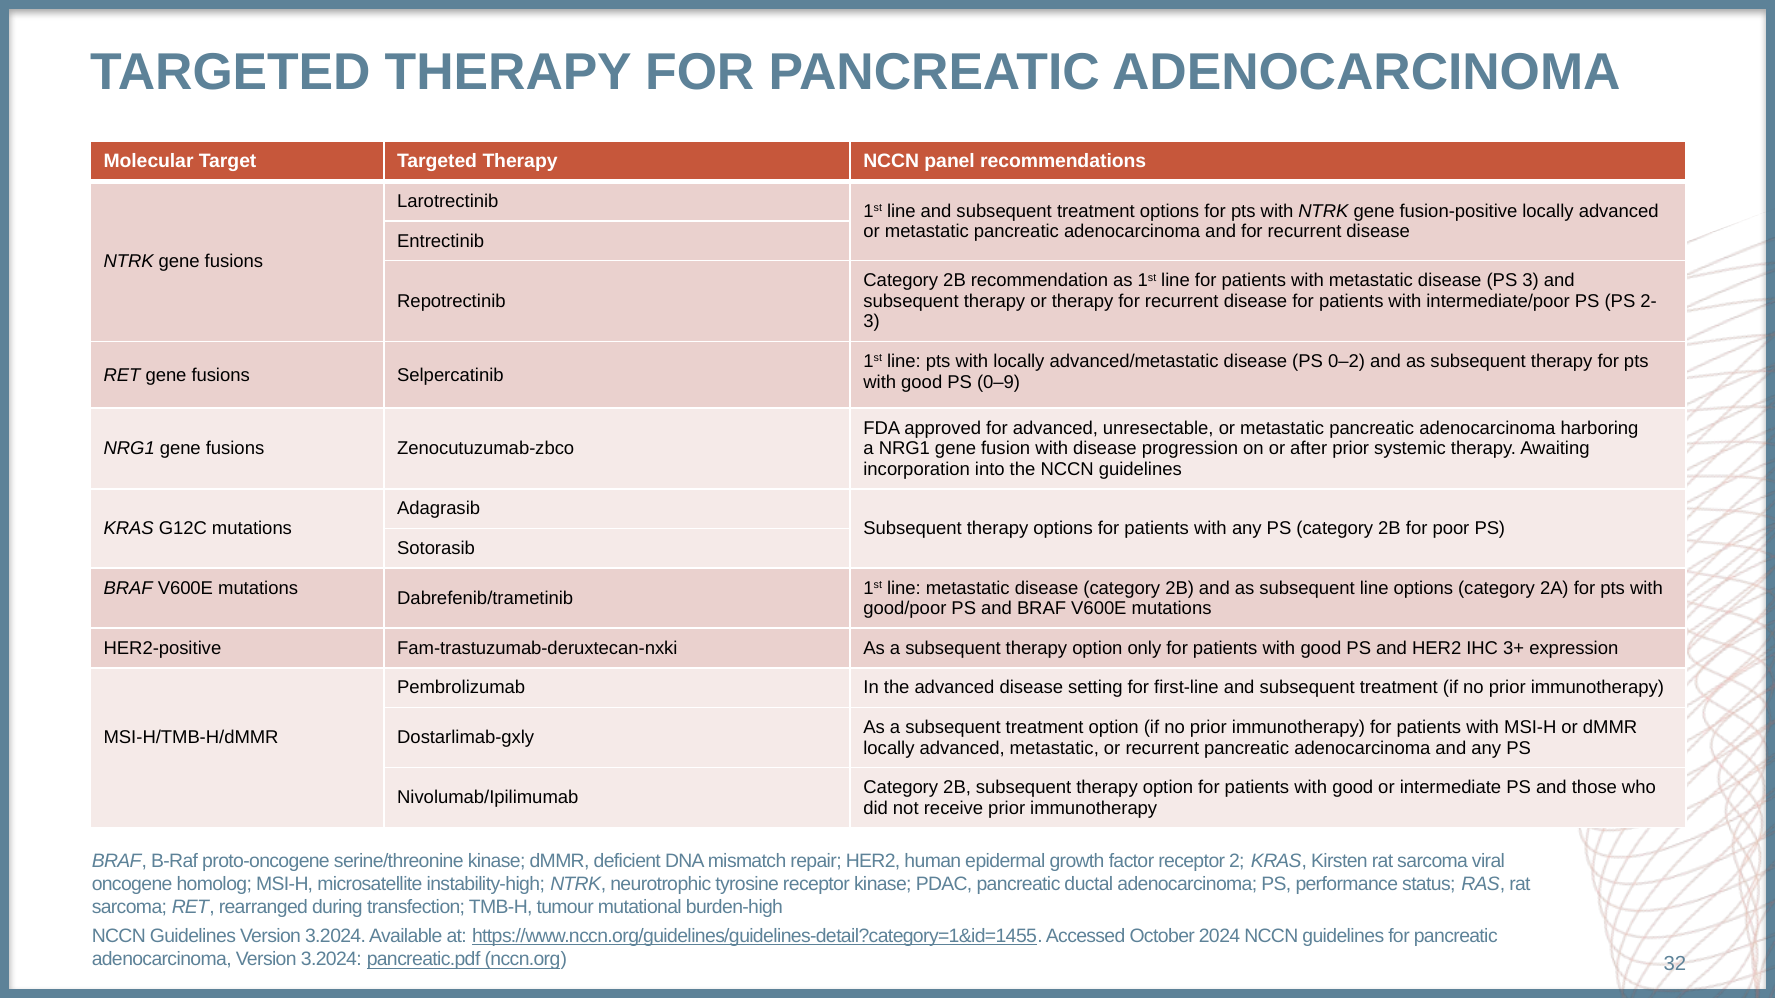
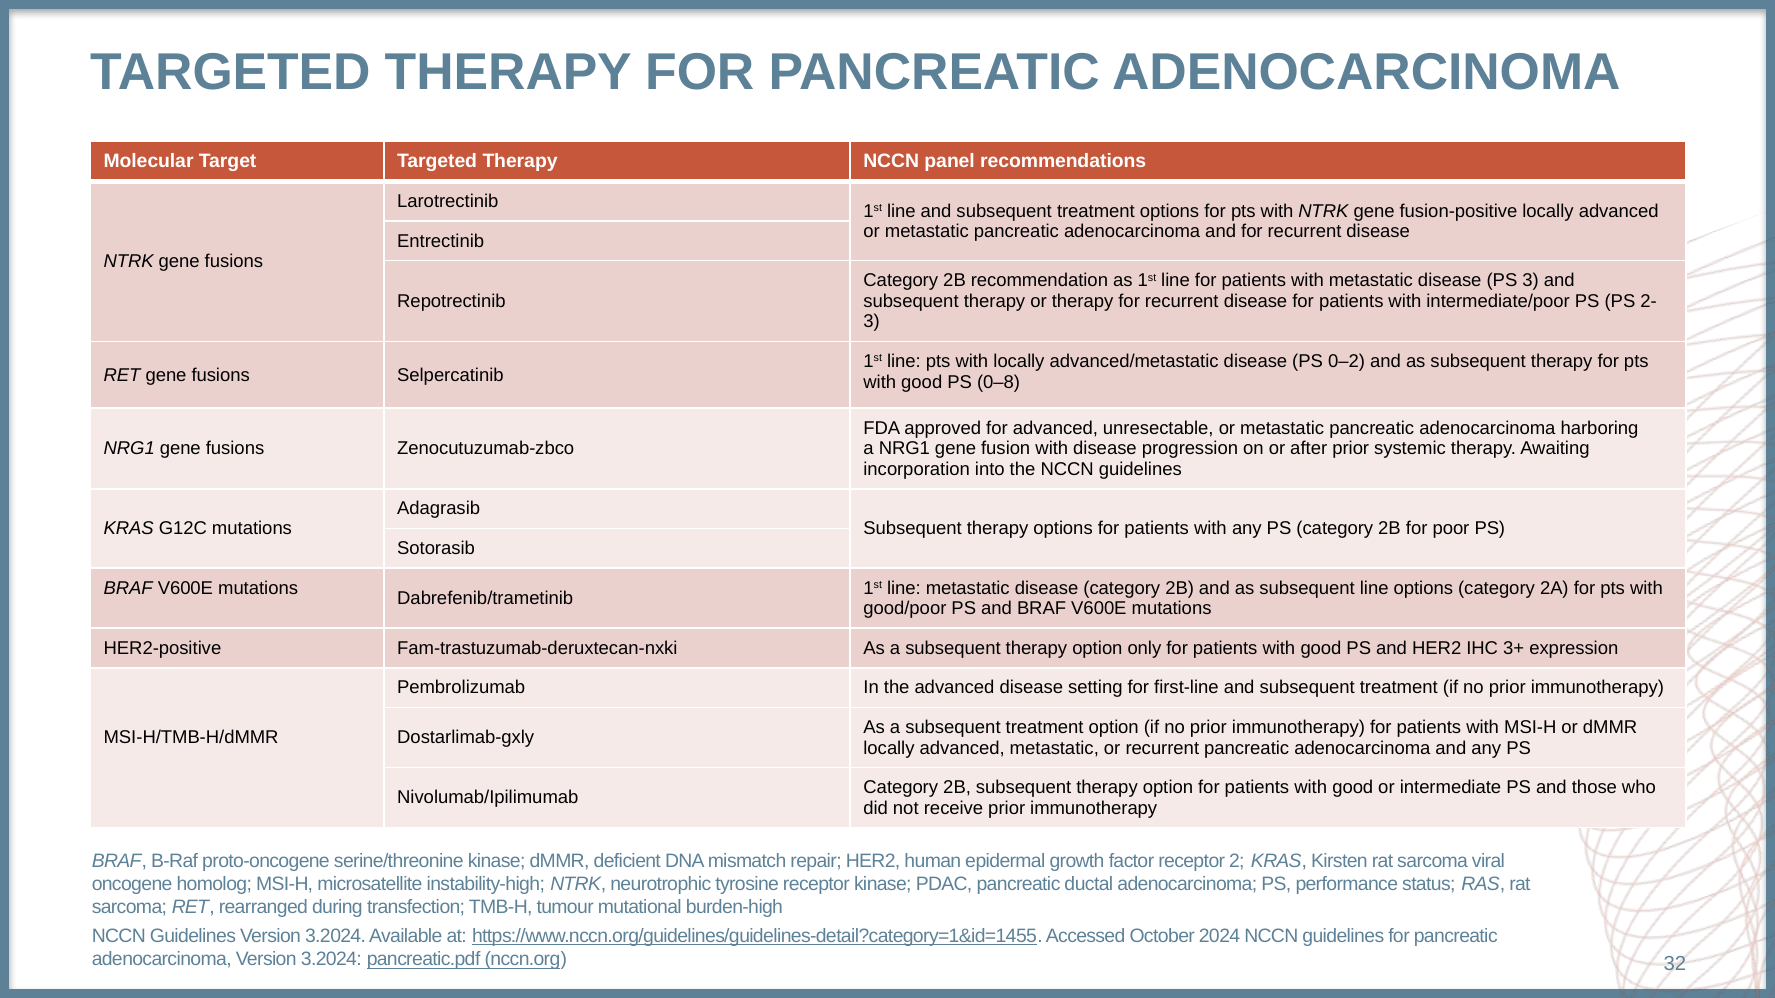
0–9: 0–9 -> 0–8
